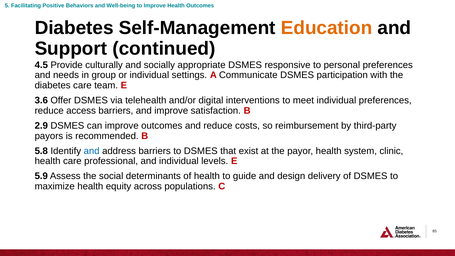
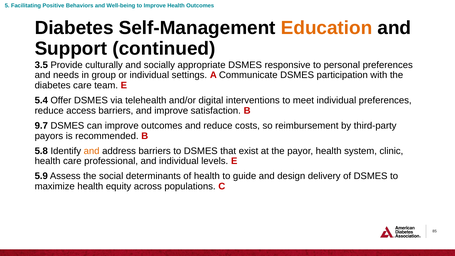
4.5: 4.5 -> 3.5
3.6: 3.6 -> 5.4
2.9: 2.9 -> 9.7
and at (92, 151) colour: blue -> orange
